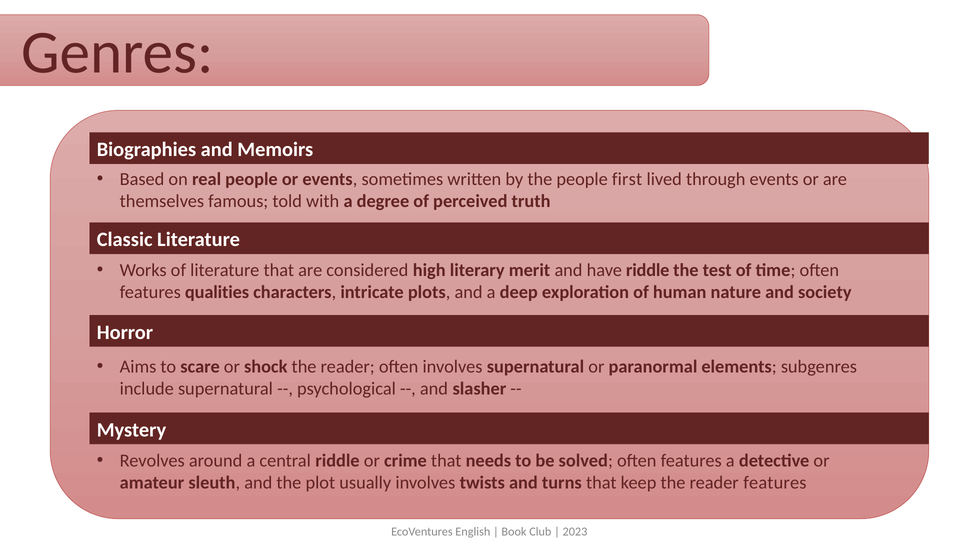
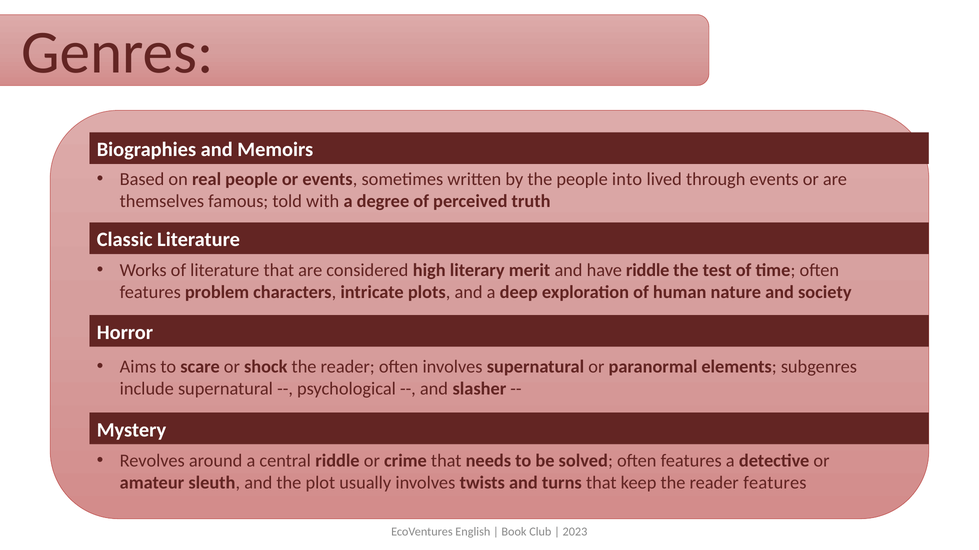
first: first -> into
qualities: qualities -> problem
